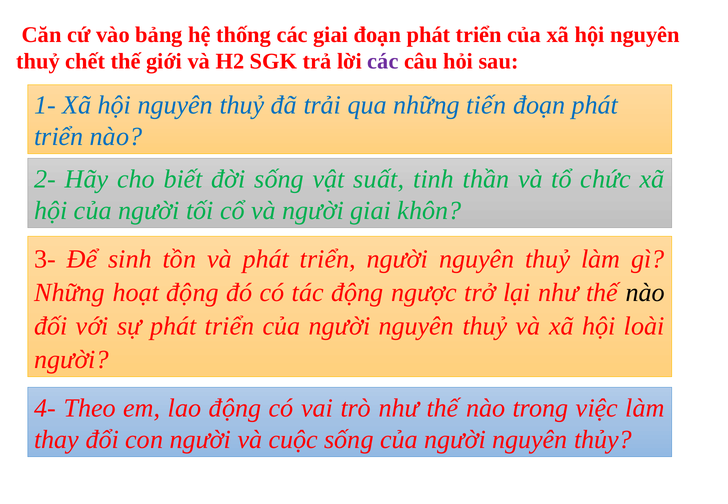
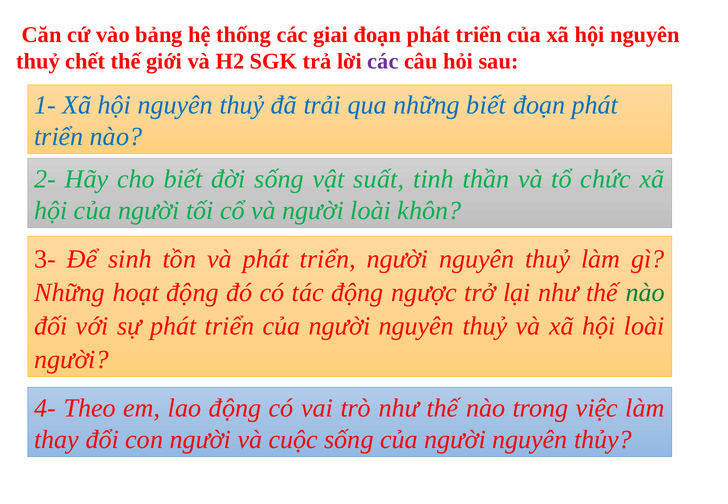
những tiến: tiến -> biết
người giai: giai -> loài
nào at (645, 293) colour: black -> green
